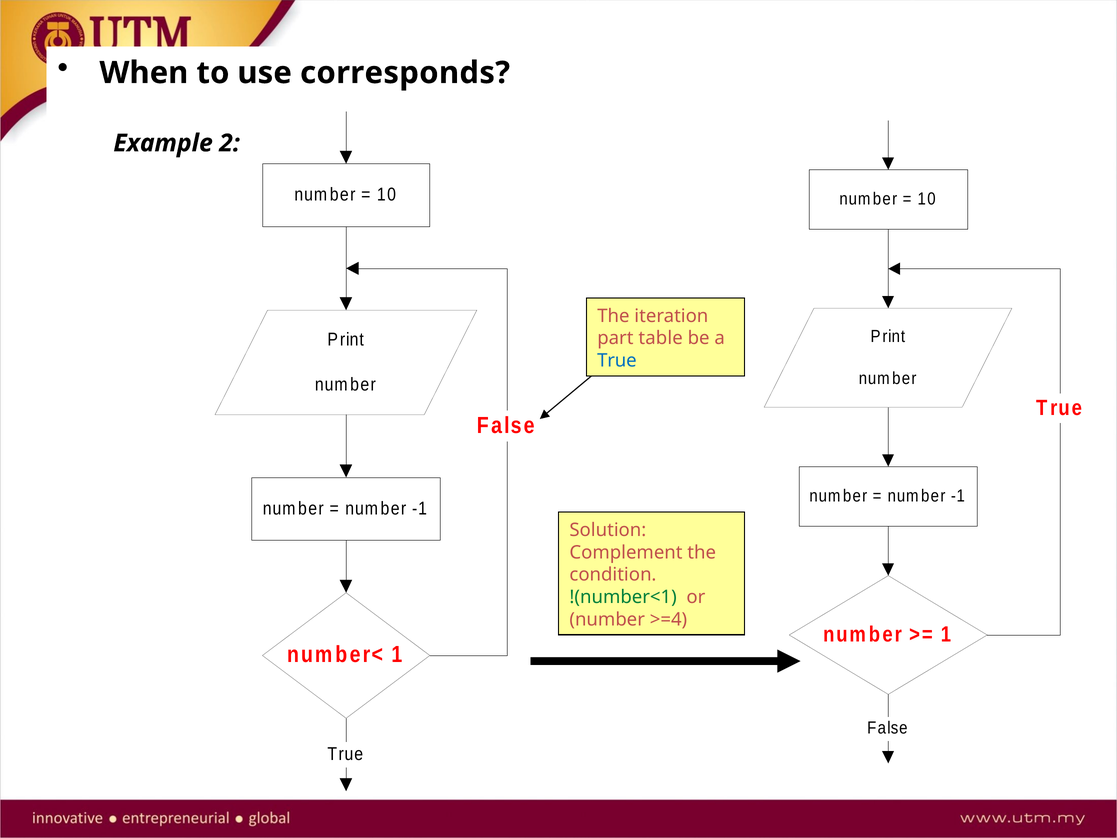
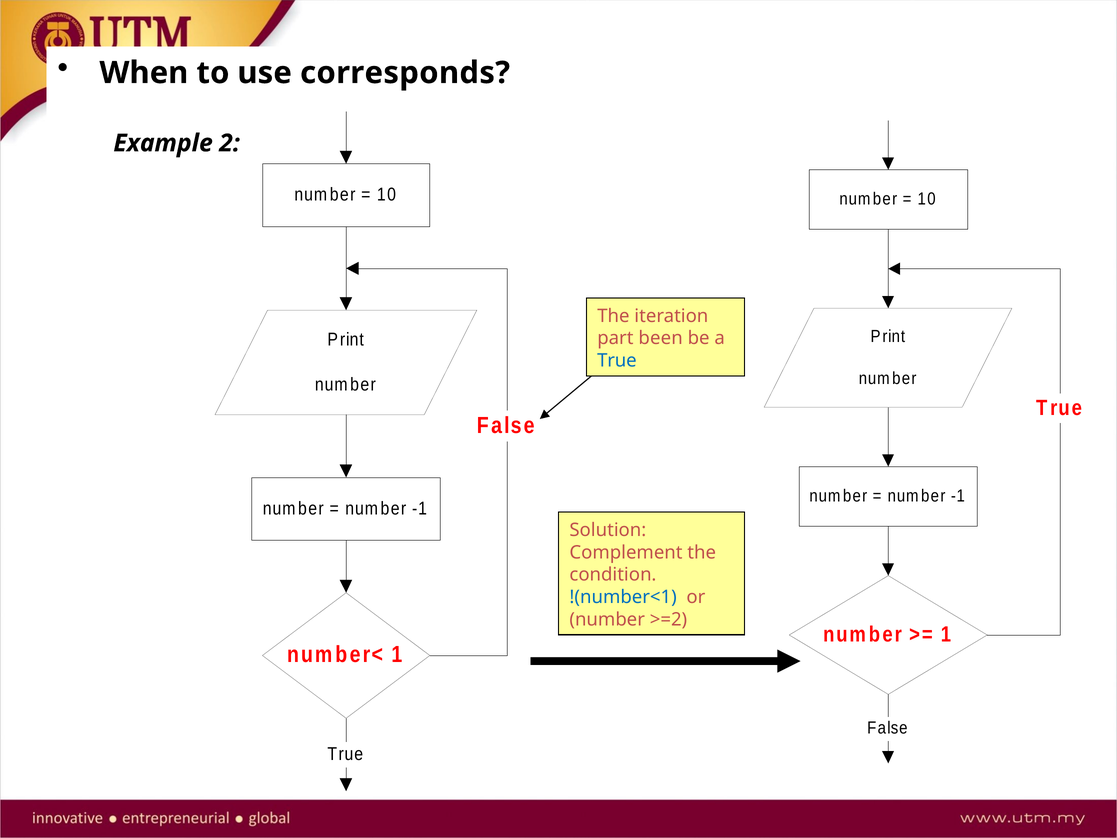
table: table -> been
!(number<1 colour: green -> blue
>=4: >=4 -> >=2
